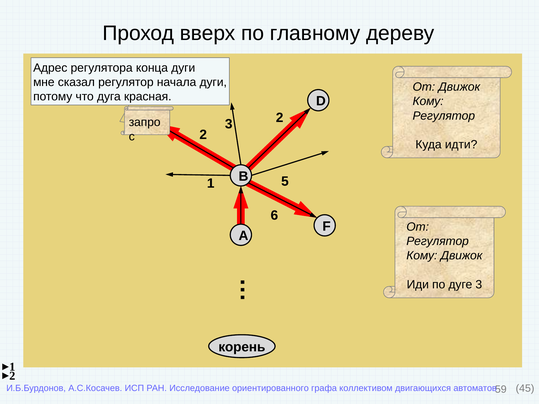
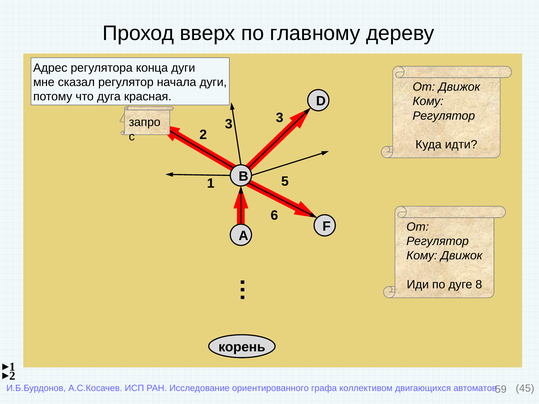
3 2: 2 -> 3
дуге 3: 3 -> 8
